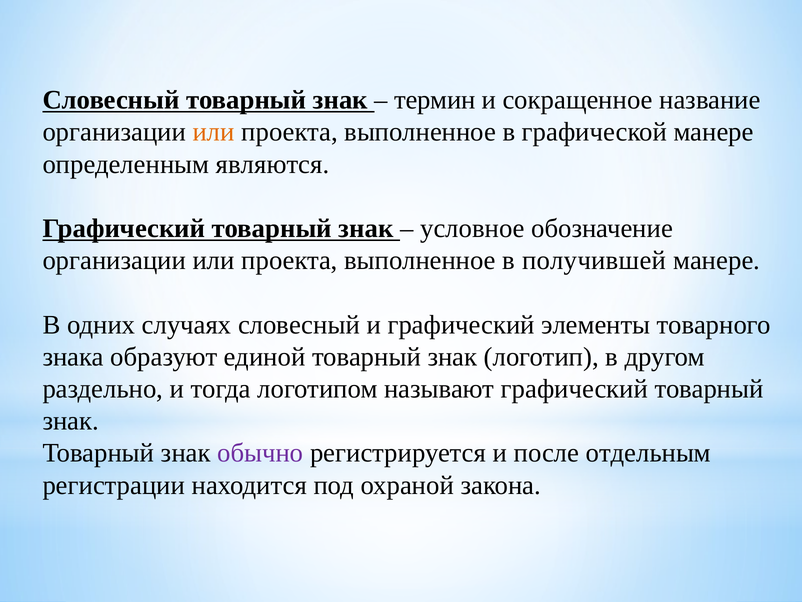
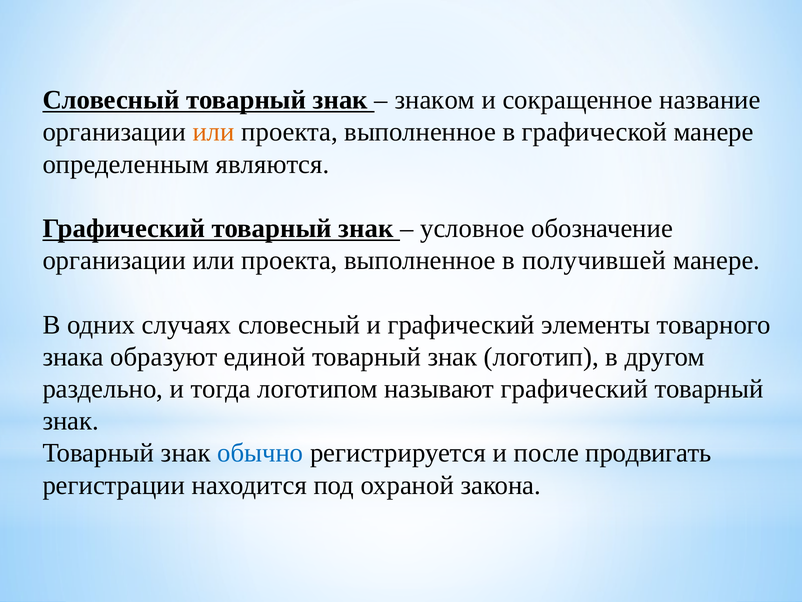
термин: термин -> знаком
обычно colour: purple -> blue
отдельным: отдельным -> продвигать
